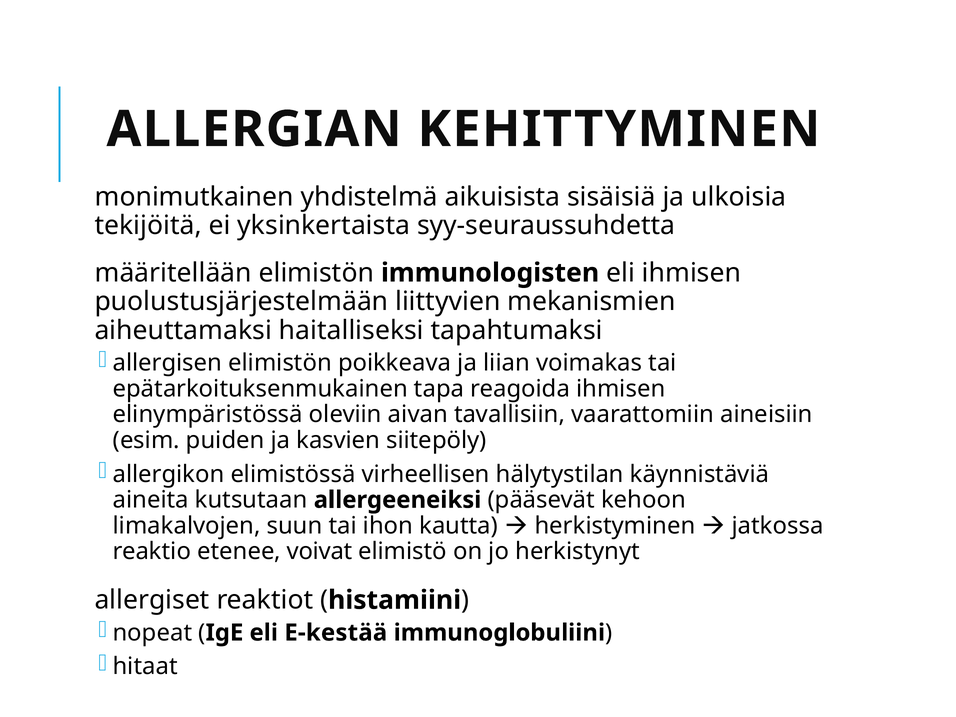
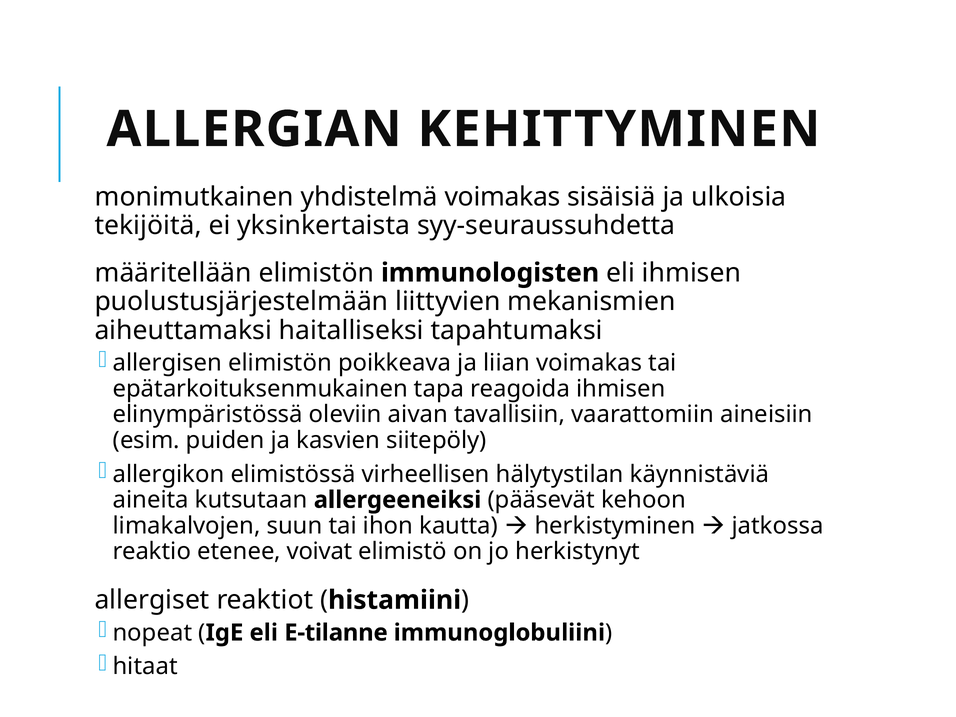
yhdistelmä aikuisista: aikuisista -> voimakas
E-kestää: E-kestää -> E-tilanne
